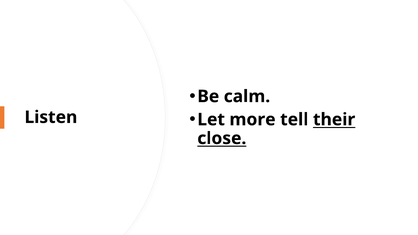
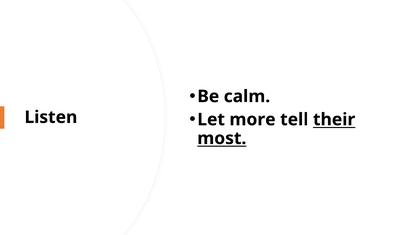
close: close -> most
